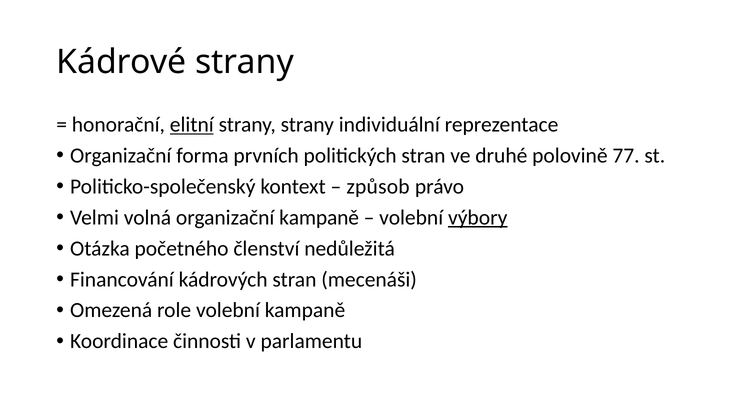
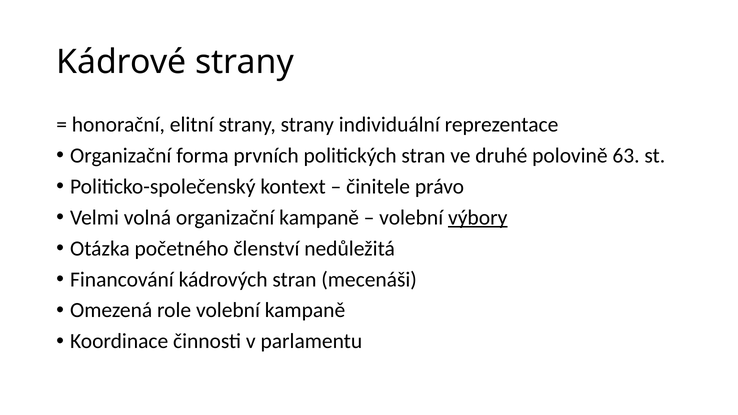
elitní underline: present -> none
77: 77 -> 63
způsob: způsob -> činitele
